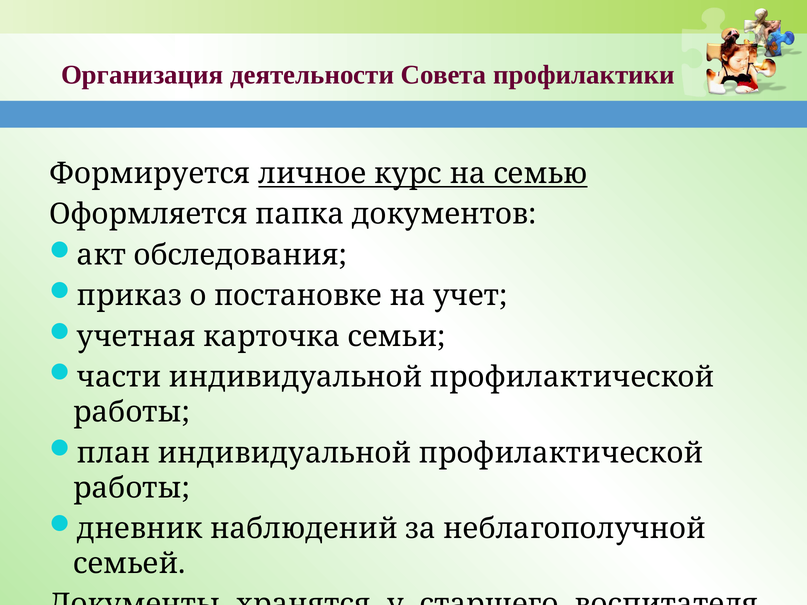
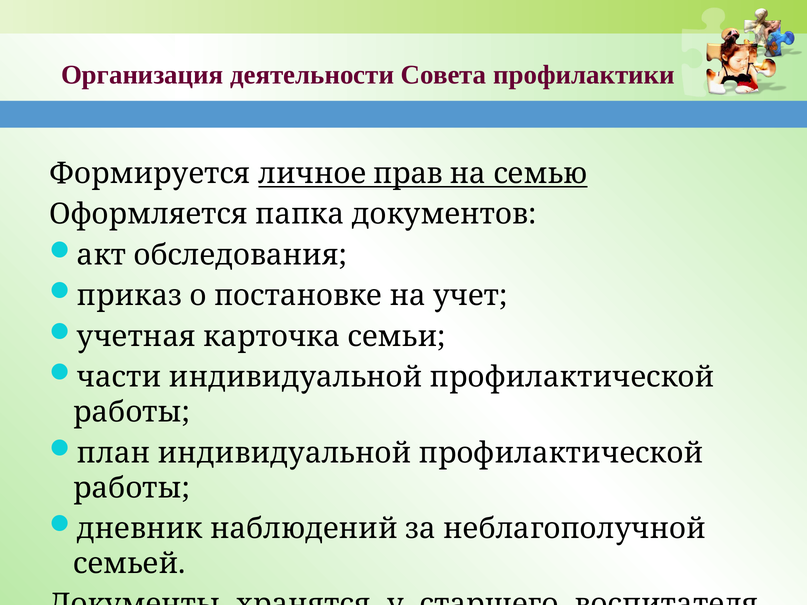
курс: курс -> прав
